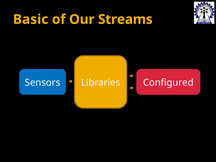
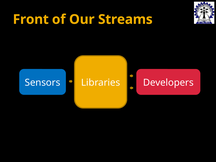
Basic: Basic -> Front
Configured: Configured -> Developers
